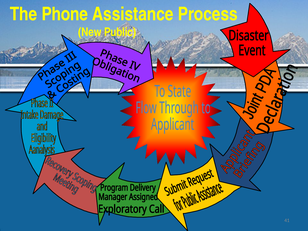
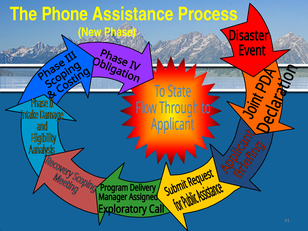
Public: Public -> Phase
